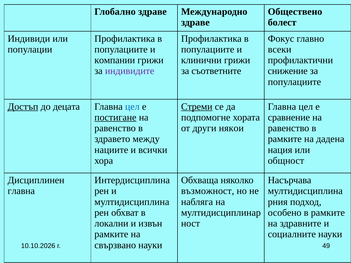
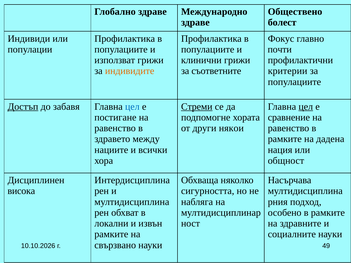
всеки: всеки -> почти
компании: компании -> използват
индивидите colour: purple -> orange
снижение: снижение -> критерии
децата: децата -> забавя
цел at (306, 107) underline: none -> present
постигане underline: present -> none
главна at (21, 191): главна -> висока
възможност: възможност -> сигурността
